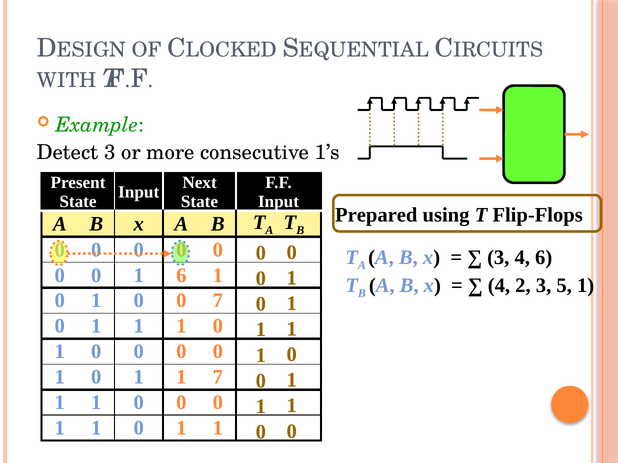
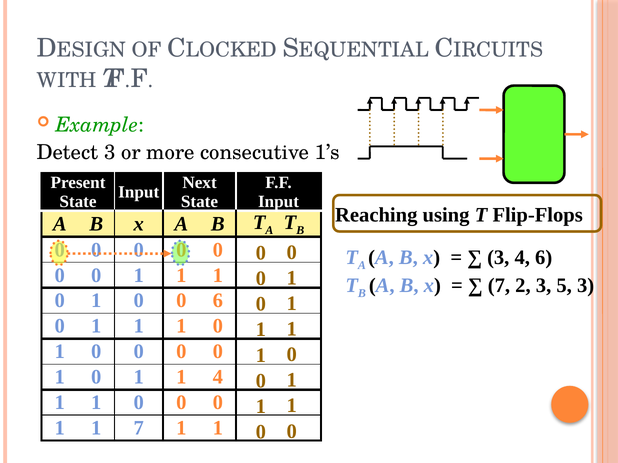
Prepared: Prepared -> Reaching
6 at (181, 276): 6 -> 1
4 at (499, 286): 4 -> 7
5 1: 1 -> 3
0 7: 7 -> 6
1 7: 7 -> 4
0 at (139, 428): 0 -> 7
